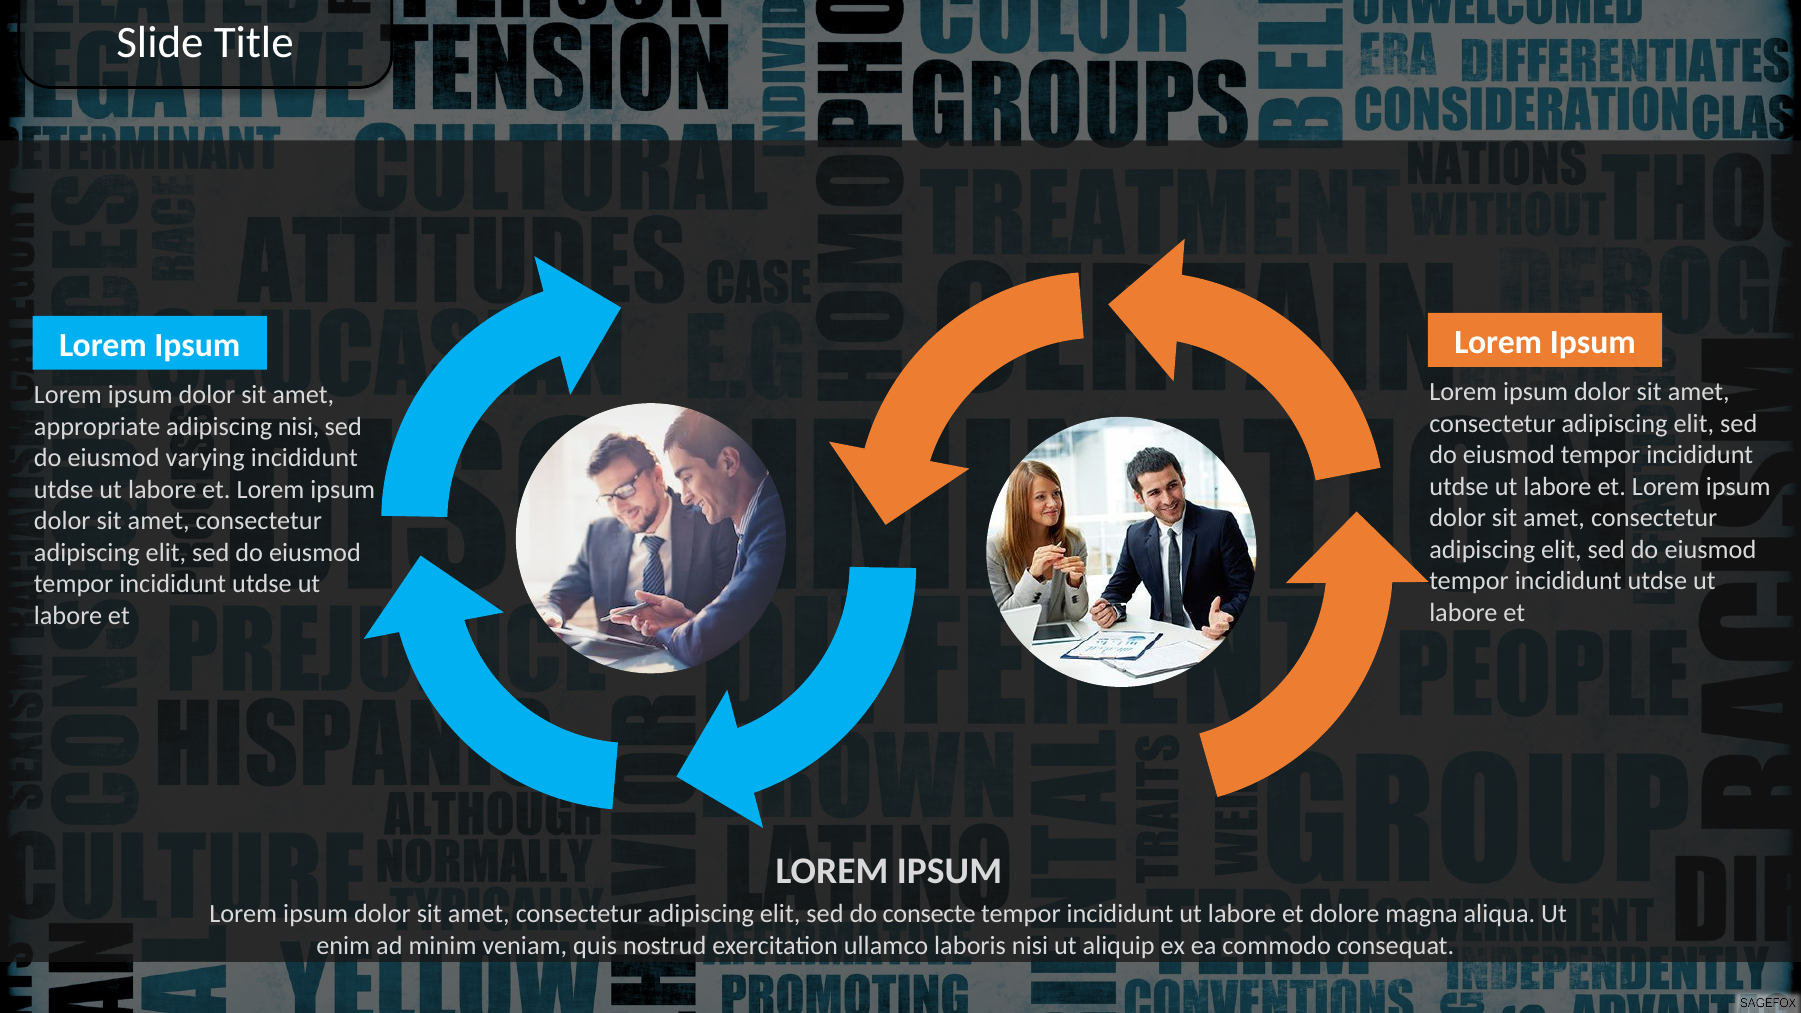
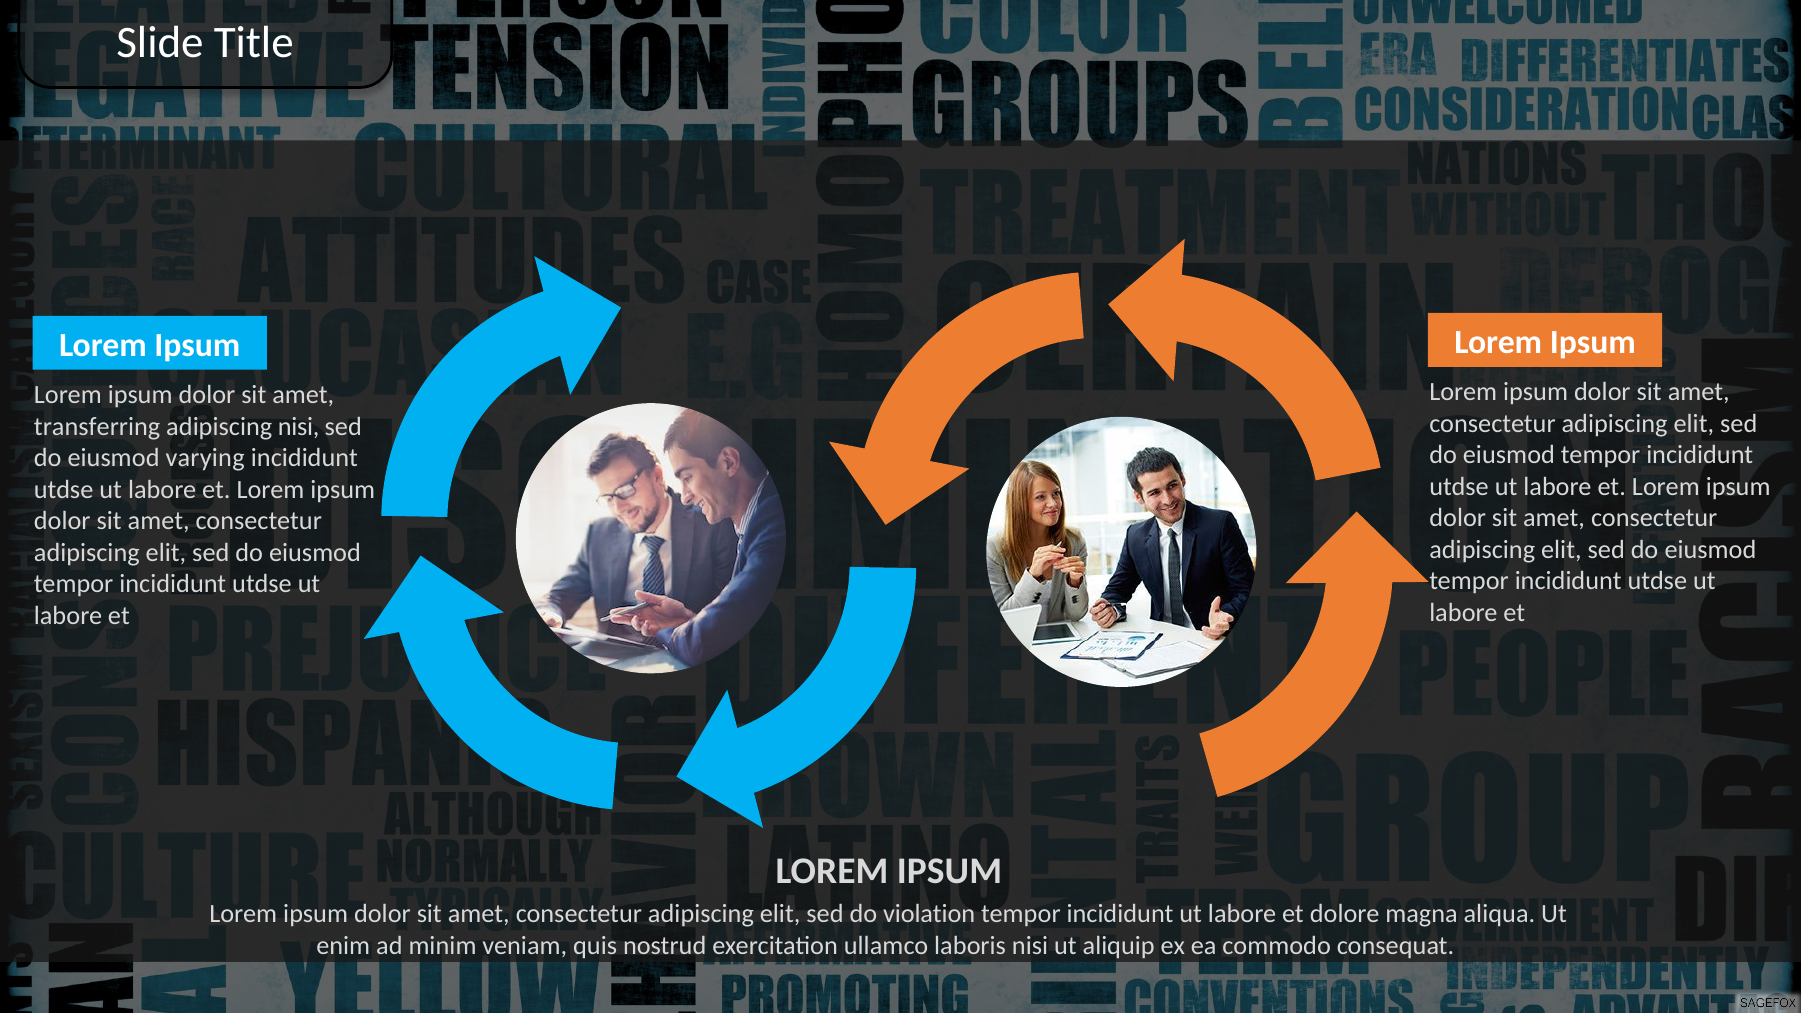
appropriate: appropriate -> transferring
consecte: consecte -> violation
